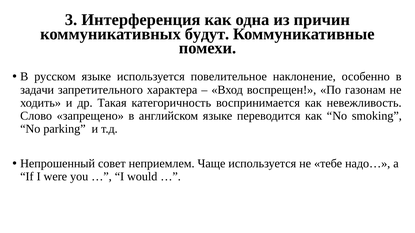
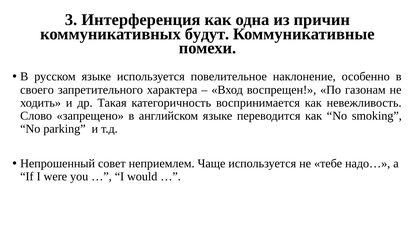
задачи: задачи -> своего
